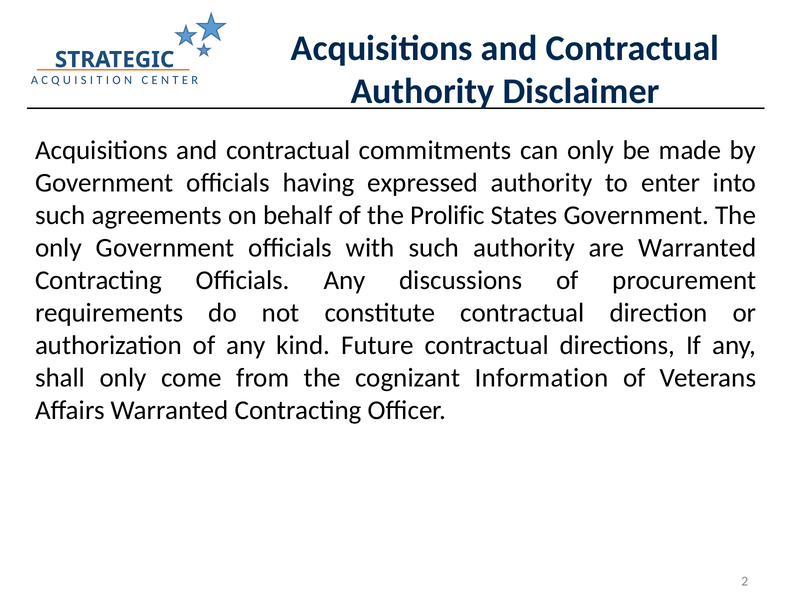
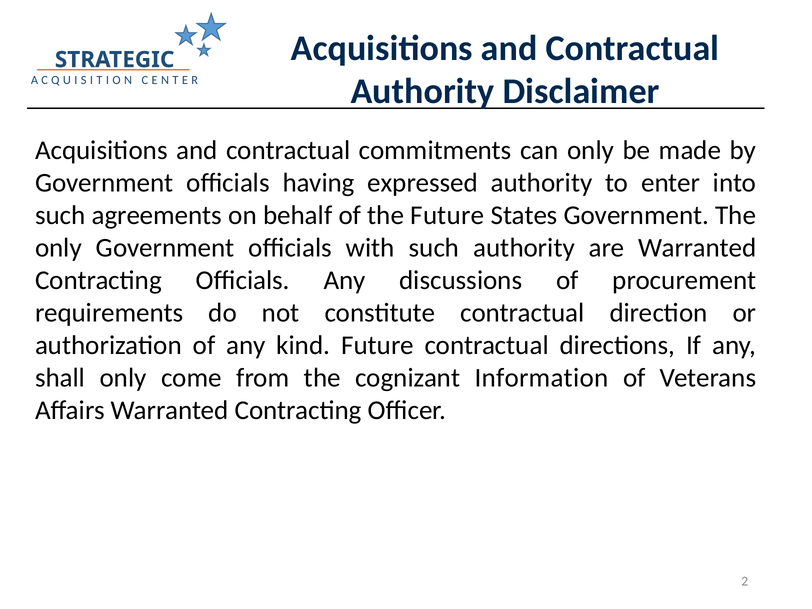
the Prolific: Prolific -> Future
